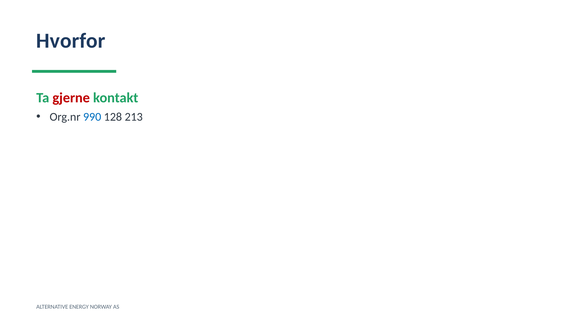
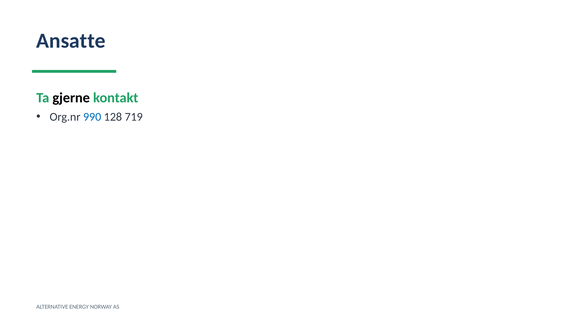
Hvorfor: Hvorfor -> Ansatte
gjerne colour: red -> black
213: 213 -> 719
